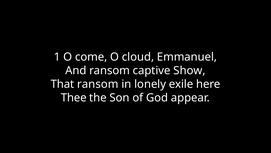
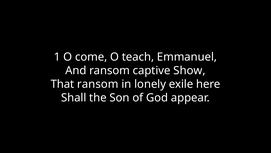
cloud: cloud -> teach
Thee: Thee -> Shall
